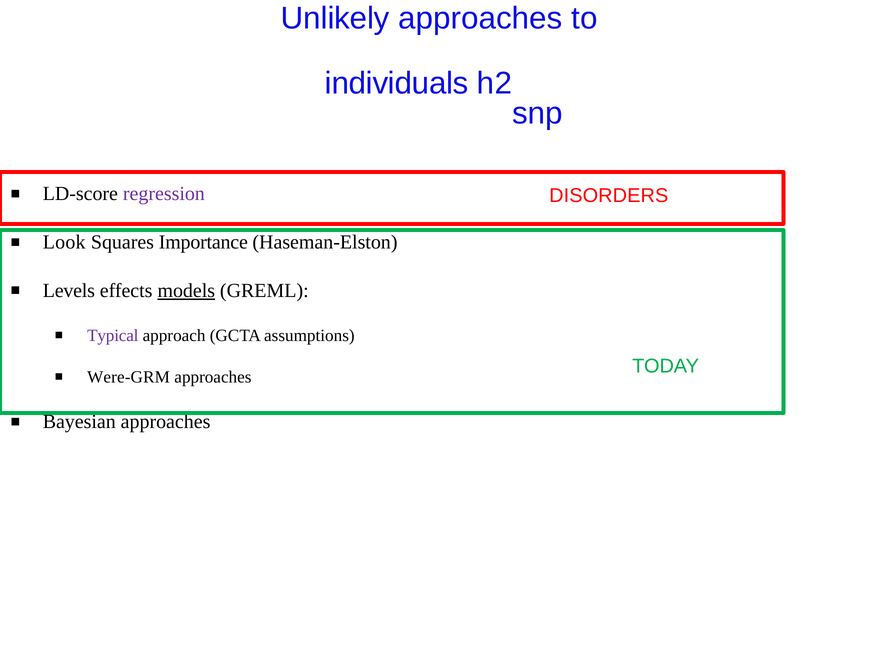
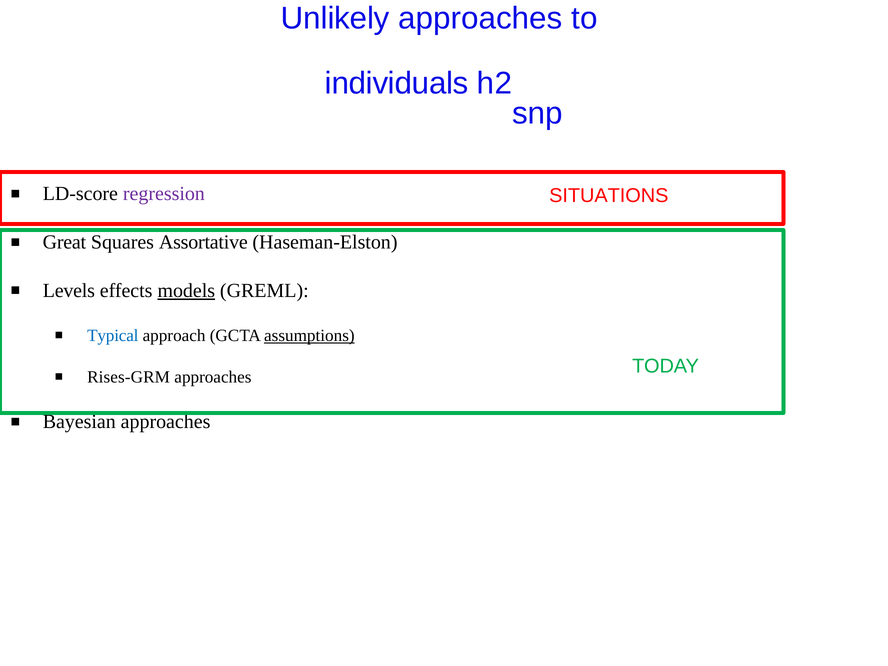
DISORDERS: DISORDERS -> SITUATIONS
Look: Look -> Great
Importance: Importance -> Assortative
Typical colour: purple -> blue
assumptions underline: none -> present
Were-GRM: Were-GRM -> Rises-GRM
